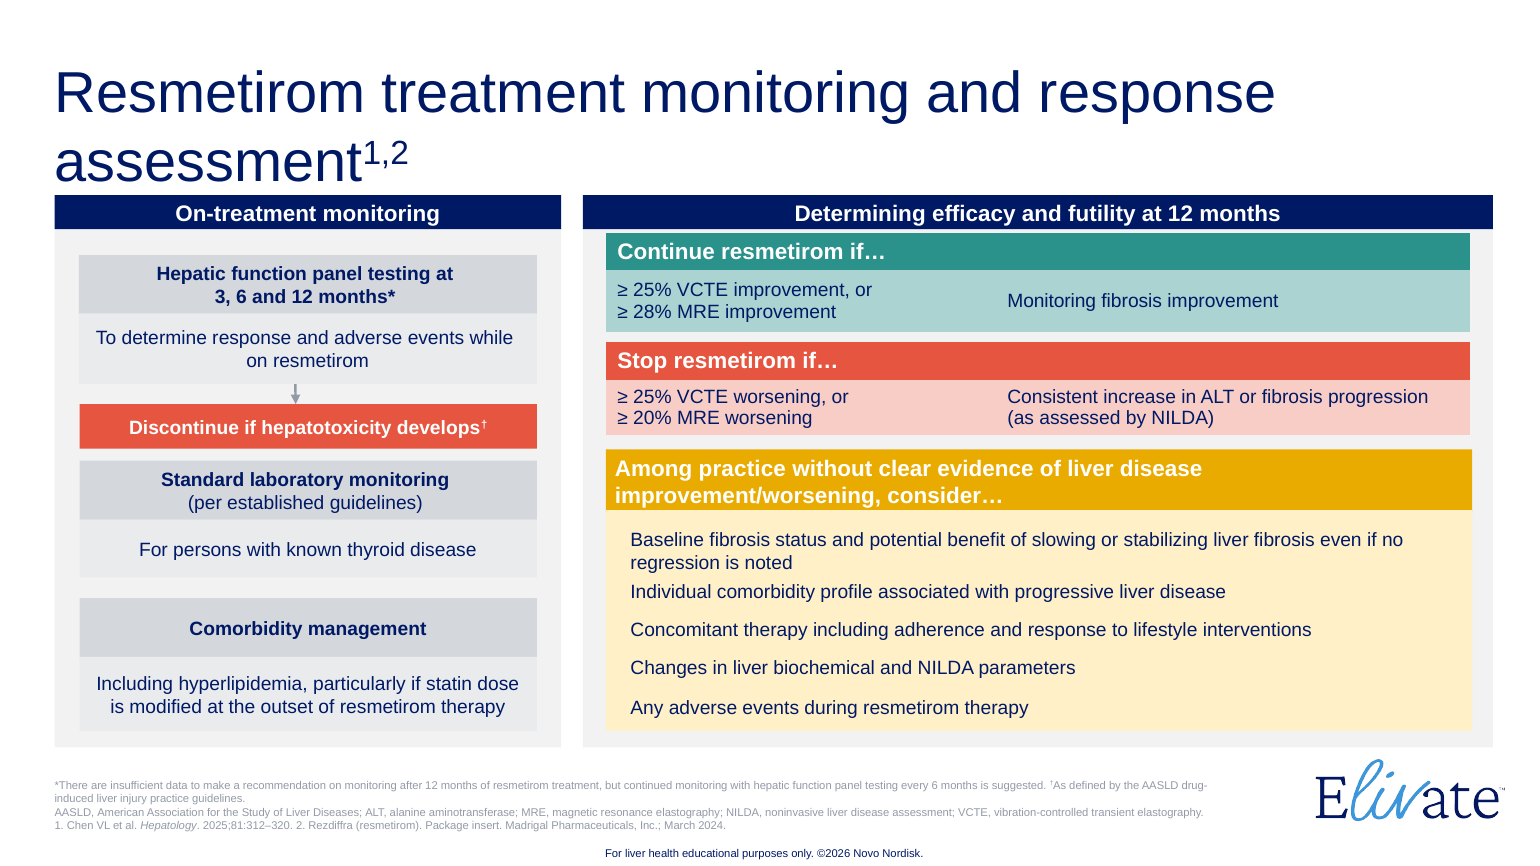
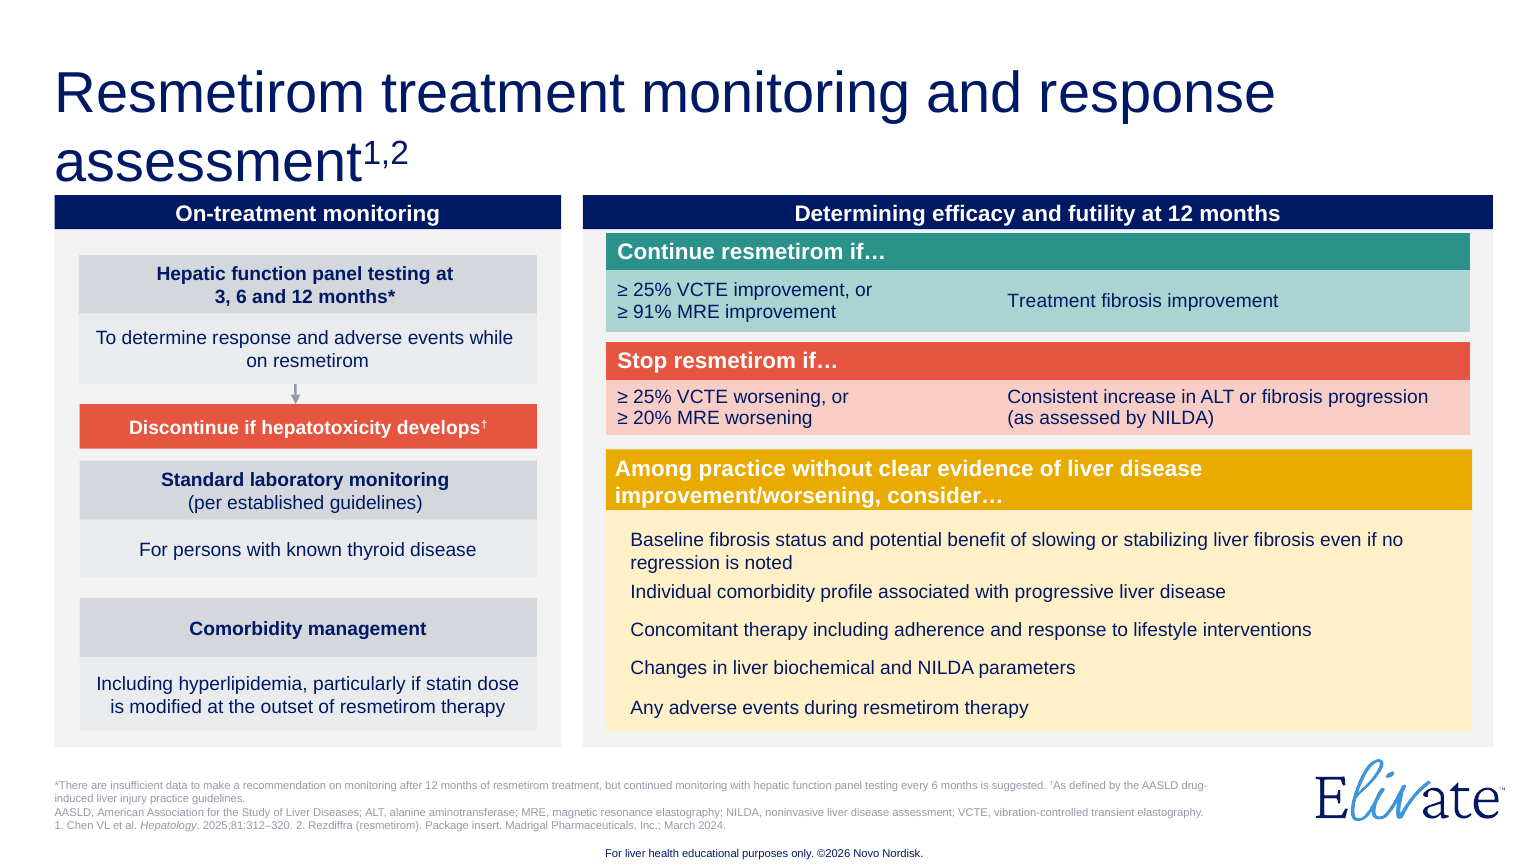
Monitoring at (1052, 301): Monitoring -> Treatment
28%: 28% -> 91%
